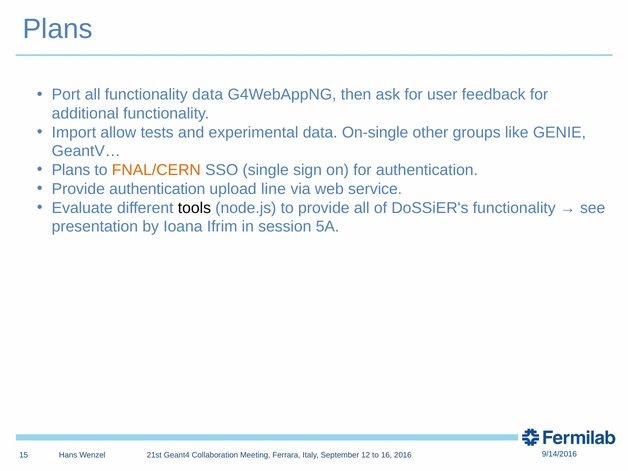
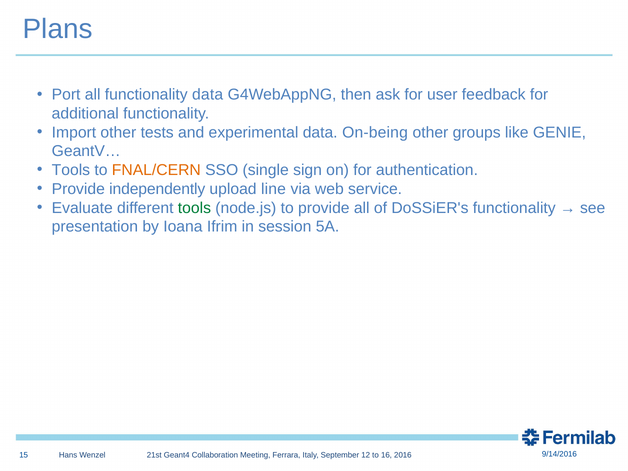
Import allow: allow -> other
On-single: On-single -> On-being
Plans at (71, 170): Plans -> Tools
Provide authentication: authentication -> independently
tools at (194, 208) colour: black -> green
